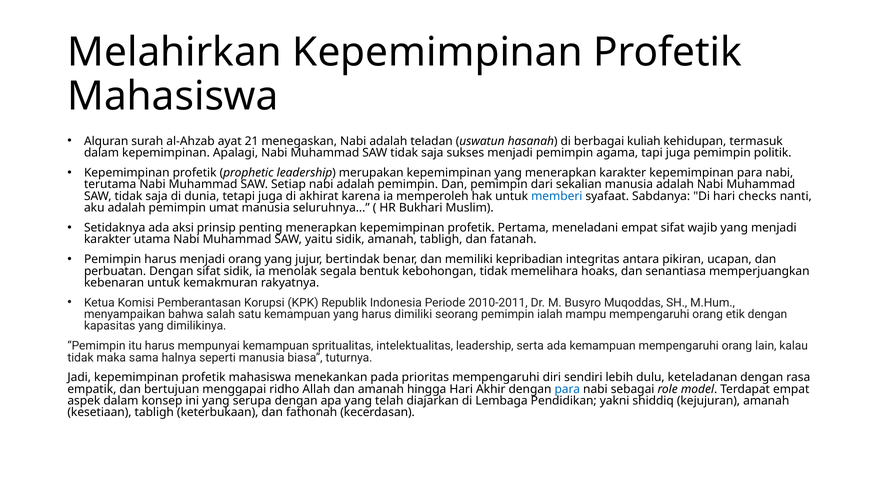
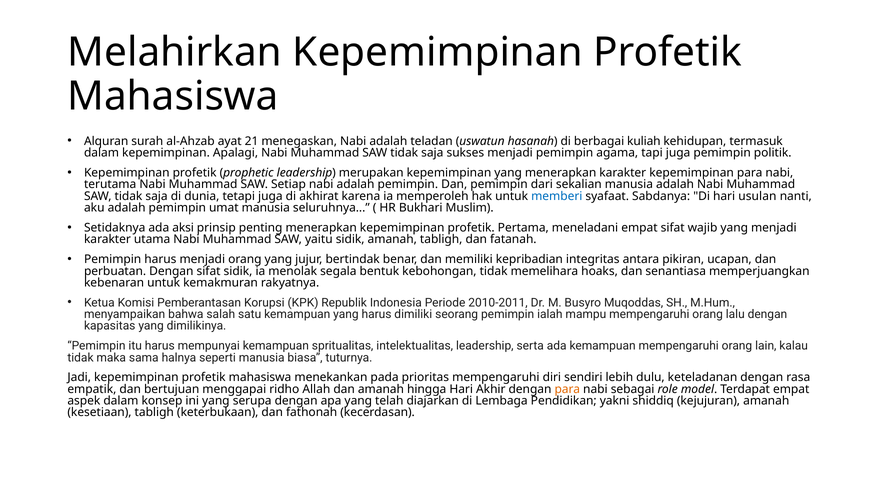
checks: checks -> usulan
etik: etik -> lalu
para at (567, 389) colour: blue -> orange
